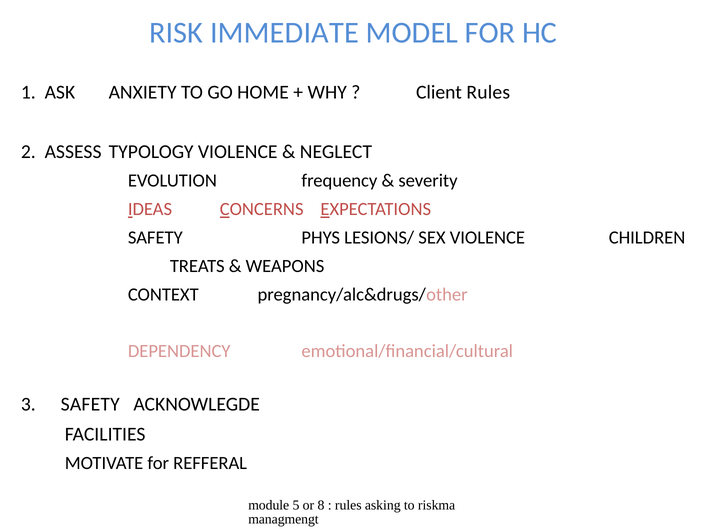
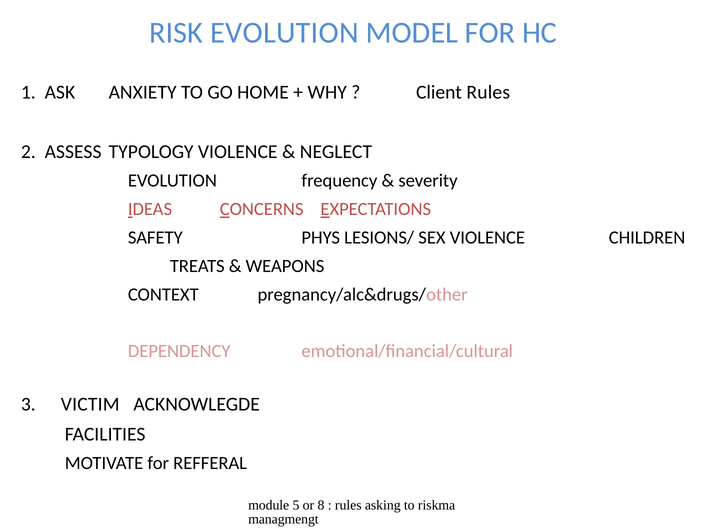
RISK IMMEDIATE: IMMEDIATE -> EVOLUTION
SAFETY at (90, 405): SAFETY -> VICTIM
